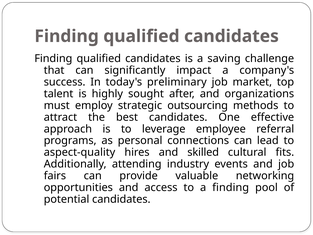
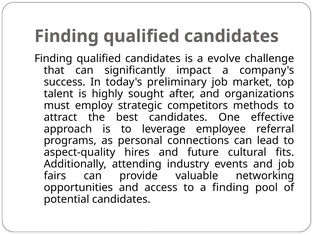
saving: saving -> evolve
outsourcing: outsourcing -> competitors
skilled: skilled -> future
